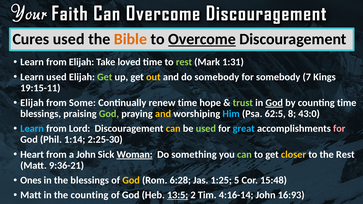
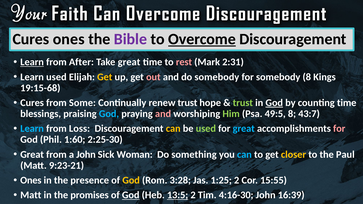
Cures used: used -> ones
Bible colour: orange -> purple
Learn at (32, 62) underline: none -> present
from Elijah: Elijah -> After
Take loved: loved -> great
rest at (184, 62) colour: light green -> pink
1:31: 1:31 -> 2:31
Get at (105, 77) colour: light green -> yellow
out colour: yellow -> pink
somebody 7: 7 -> 8
19:15-11: 19:15-11 -> 19:15-68
Elijah at (32, 103): Elijah -> Cures
renew time: time -> trust
God at (109, 114) colour: light green -> light blue
and at (163, 114) colour: yellow -> pink
Him colour: light blue -> light green
62:5: 62:5 -> 49:5
43:0: 43:0 -> 43:7
Lord: Lord -> Loss
1:14: 1:14 -> 1:60
Heart at (32, 155): Heart -> Great
Woman underline: present -> none
can at (244, 155) colour: light green -> light blue
the Rest: Rest -> Paul
9:36-21: 9:36-21 -> 9:23-21
the blessings: blessings -> presence
6:28: 6:28 -> 3:28
1:25 5: 5 -> 2
15:48: 15:48 -> 15:55
the counting: counting -> promises
God at (131, 195) underline: none -> present
4:16-14: 4:16-14 -> 4:16-30
16:93: 16:93 -> 16:39
